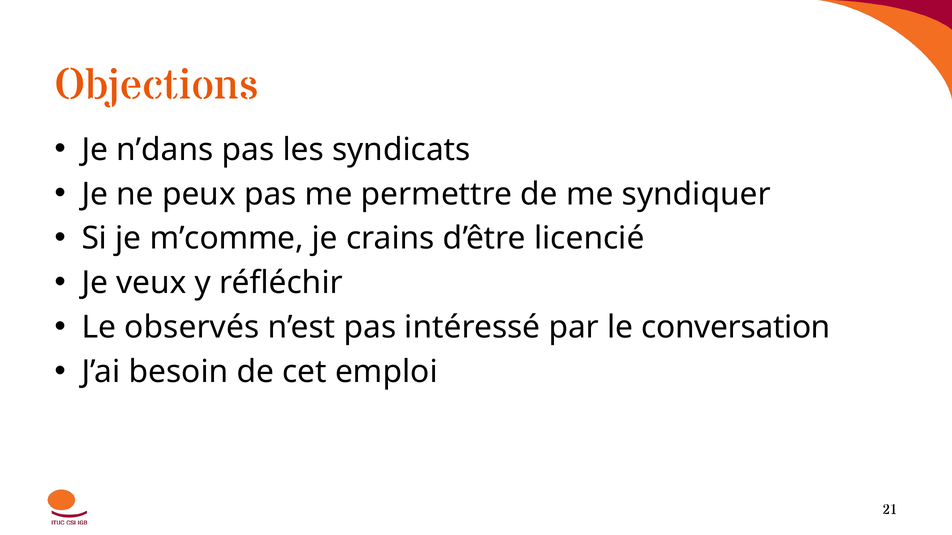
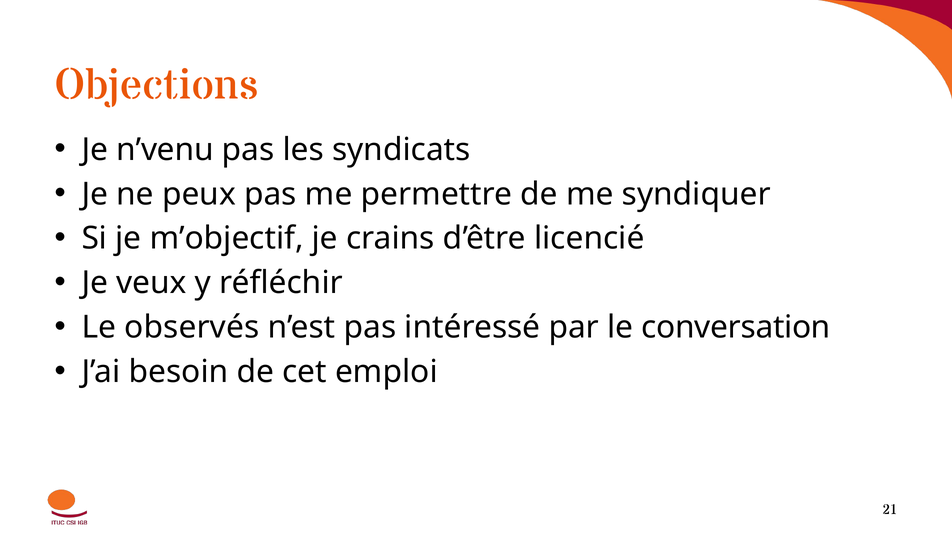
n’dans: n’dans -> n’venu
m’comme: m’comme -> m’objectif
